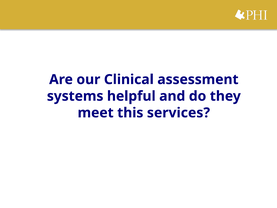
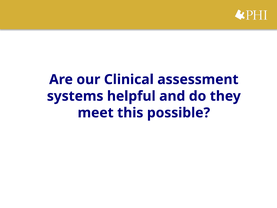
services: services -> possible
